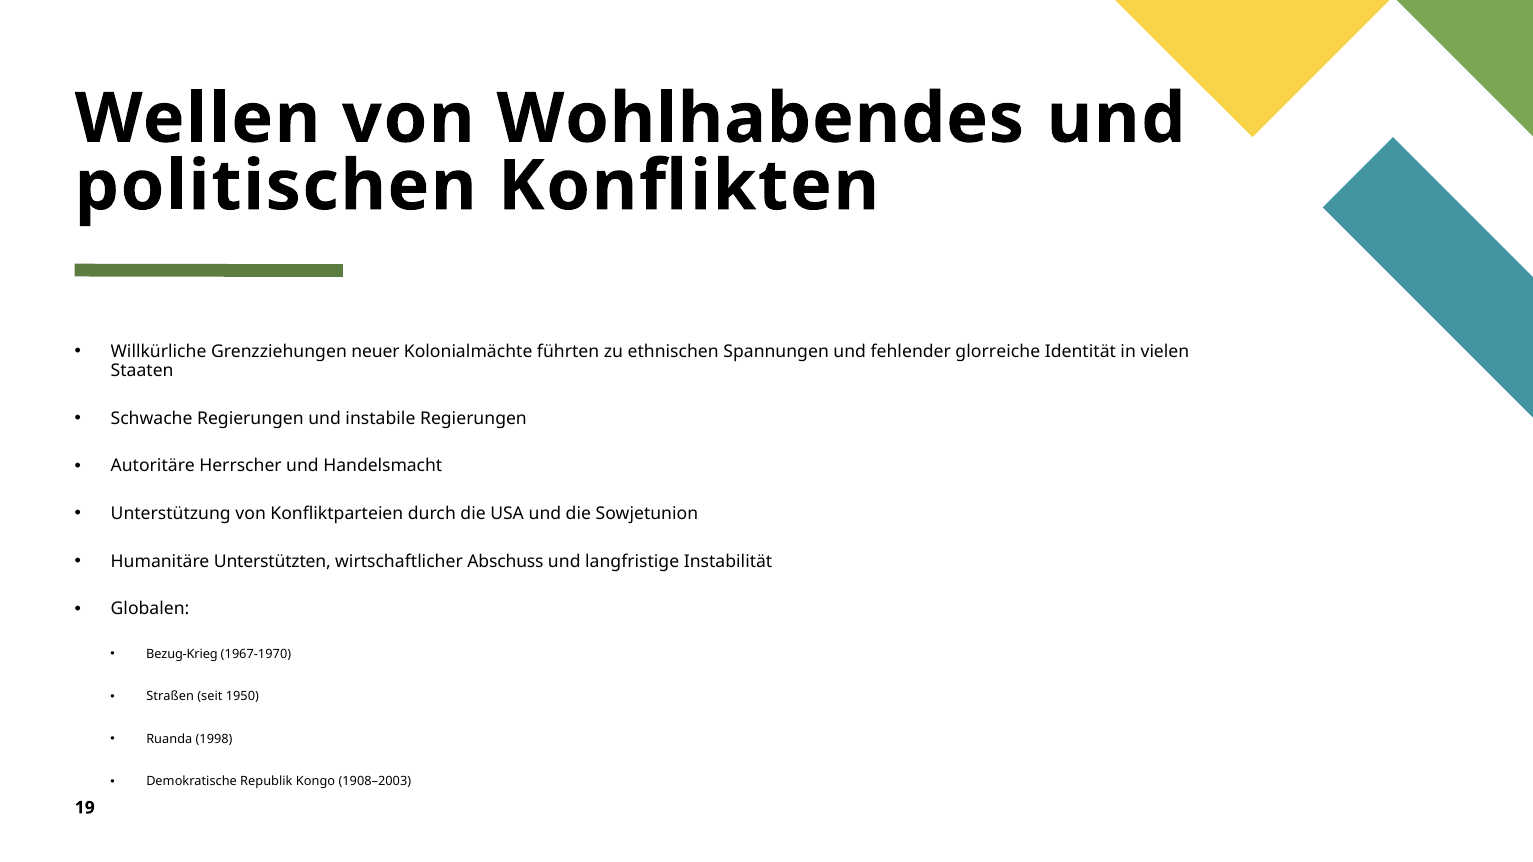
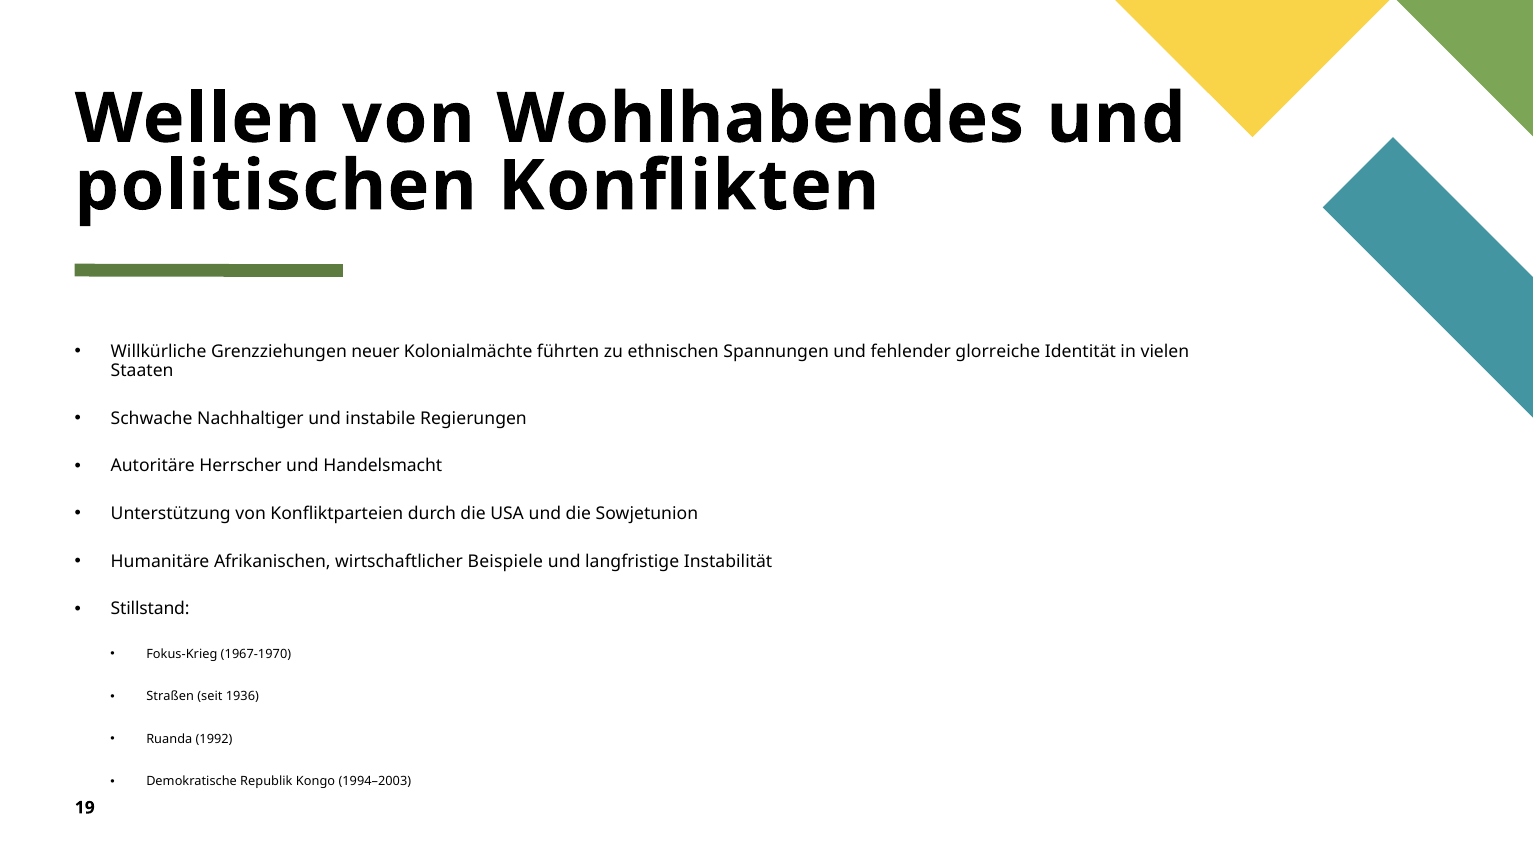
Schwache Regierungen: Regierungen -> Nachhaltiger
Unterstützten: Unterstützten -> Afrikanischen
Abschuss: Abschuss -> Beispiele
Globalen: Globalen -> Stillstand
Bezug-Krieg: Bezug-Krieg -> Fokus-Krieg
1950: 1950 -> 1936
1998: 1998 -> 1992
1908–2003: 1908–2003 -> 1994–2003
